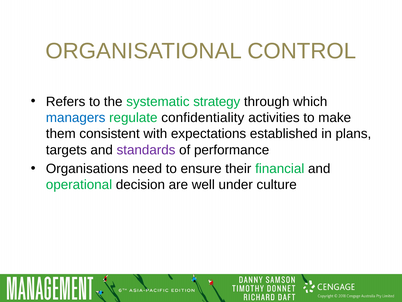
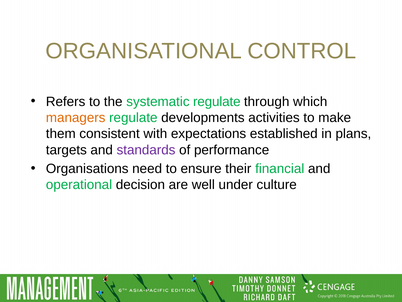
systematic strategy: strategy -> regulate
managers colour: blue -> orange
confidentiality: confidentiality -> developments
